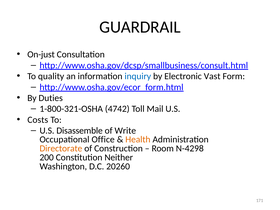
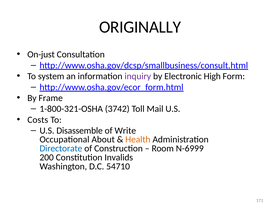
GUARDRAIL: GUARDRAIL -> ORIGINALLY
quality: quality -> system
inquiry colour: blue -> purple
Vast: Vast -> High
Duties: Duties -> Frame
4742: 4742 -> 3742
Office: Office -> About
Directorate colour: orange -> blue
N-4298: N-4298 -> N-6999
Neither: Neither -> Invalids
20260: 20260 -> 54710
